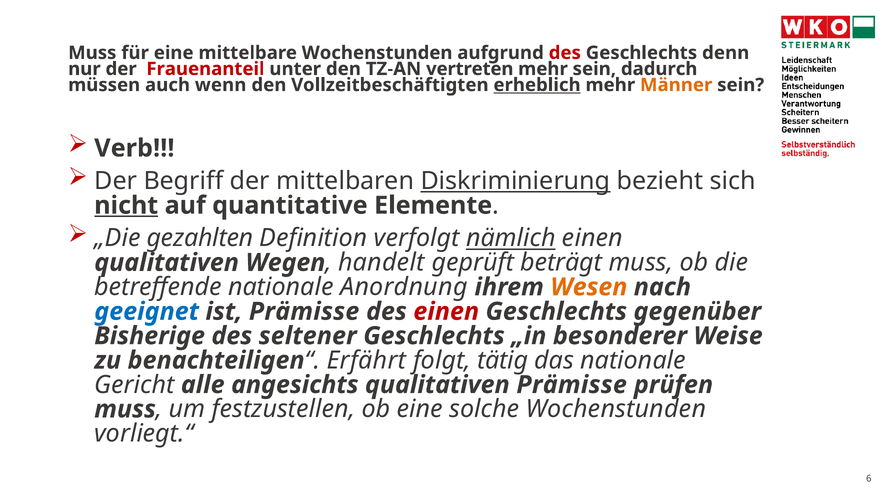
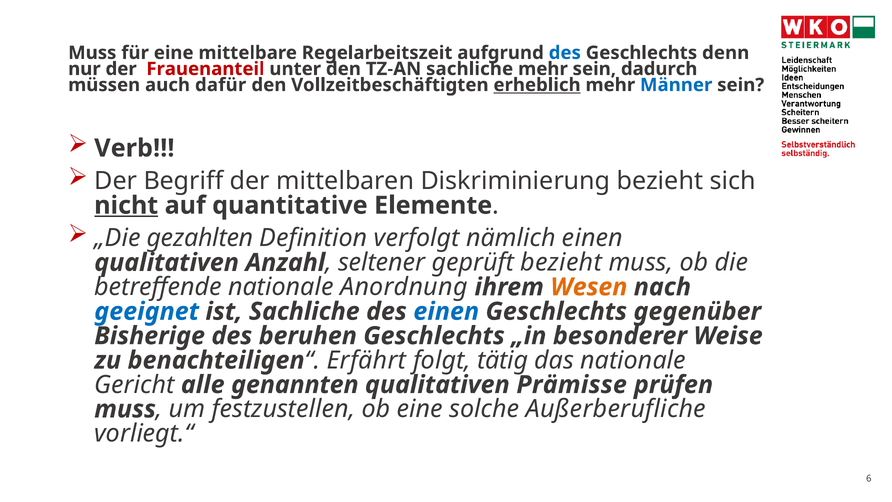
mittelbare Wochenstunden: Wochenstunden -> Regelarbeitszeit
des at (565, 53) colour: red -> blue
TZ-AN vertreten: vertreten -> sachliche
wenn: wenn -> dafür
Männer colour: orange -> blue
Diskriminierung underline: present -> none
nämlich underline: present -> none
Wegen: Wegen -> Anzahl
handelt: handelt -> seltener
geprüft beträgt: beträgt -> bezieht
ist Prämisse: Prämisse -> Sachliche
einen at (446, 311) colour: red -> blue
seltener: seltener -> beruhen
angesichts: angesichts -> genannten
solche Wochenstunden: Wochenstunden -> Außerberufliche
